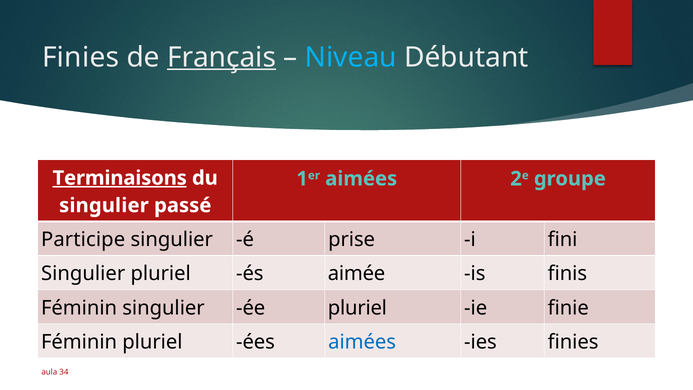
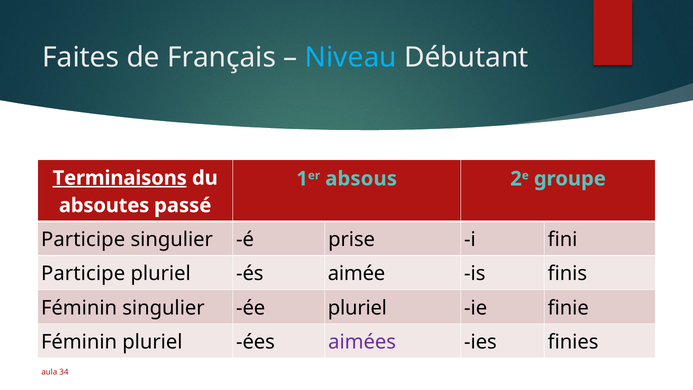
Finies at (81, 57): Finies -> Faites
Français underline: present -> none
aimées at (361, 179): aimées -> absous
singulier at (104, 205): singulier -> absoutes
Singulier at (83, 274): Singulier -> Participe
aimées at (362, 342) colour: blue -> purple
